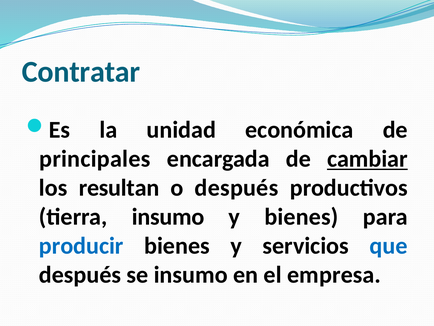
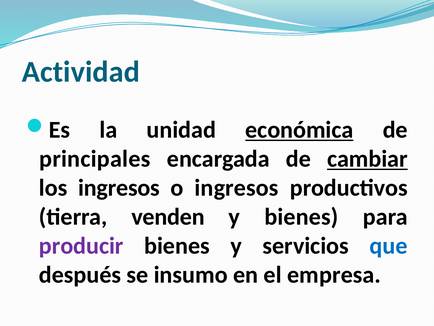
Contratar: Contratar -> Actividad
económica underline: none -> present
los resultan: resultan -> ingresos
o después: después -> ingresos
tierra insumo: insumo -> venden
producir colour: blue -> purple
